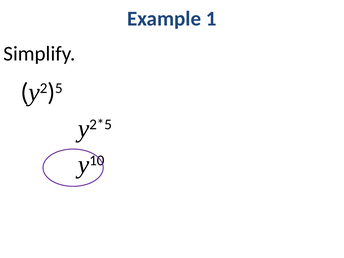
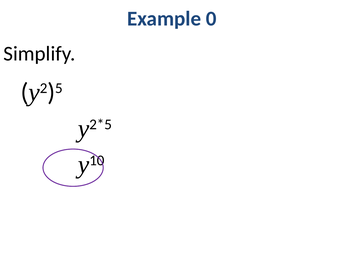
1: 1 -> 0
